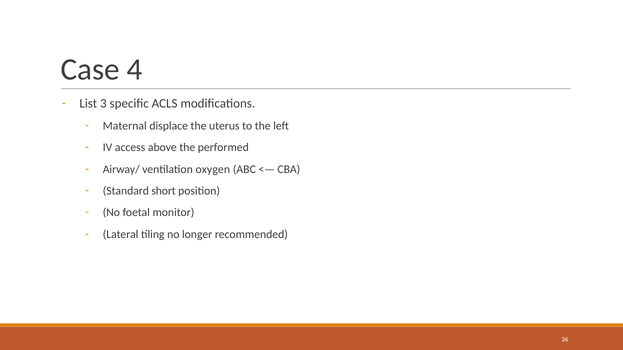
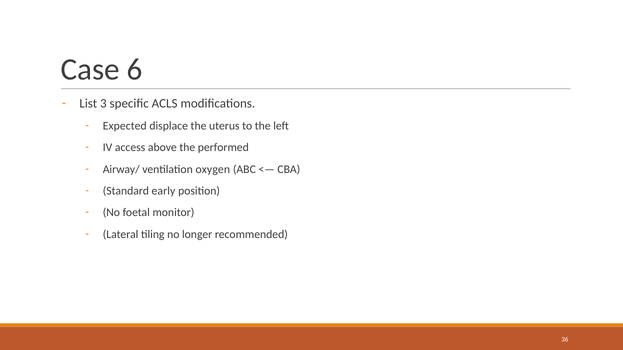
4: 4 -> 6
Maternal: Maternal -> Expected
short: short -> early
